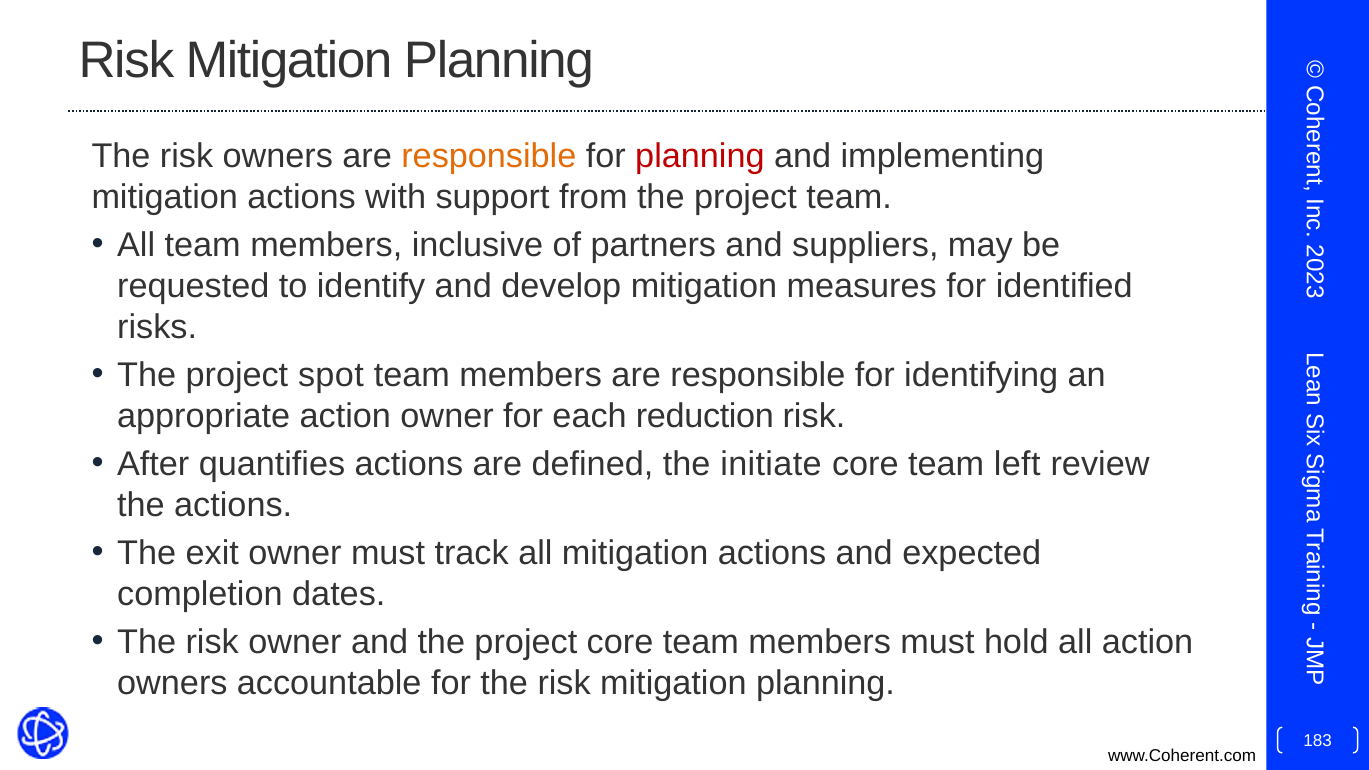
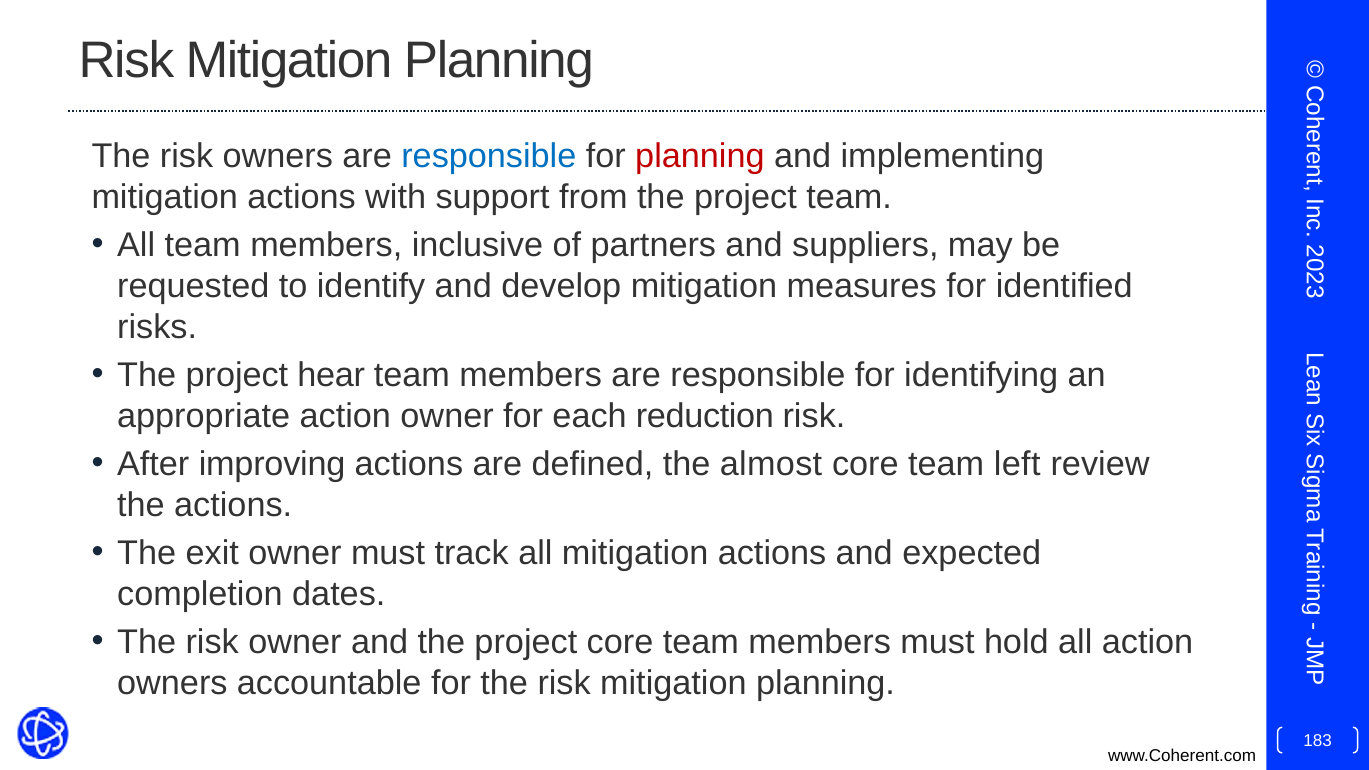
responsible at (489, 156) colour: orange -> blue
spot: spot -> hear
quantifies: quantifies -> improving
initiate: initiate -> almost
